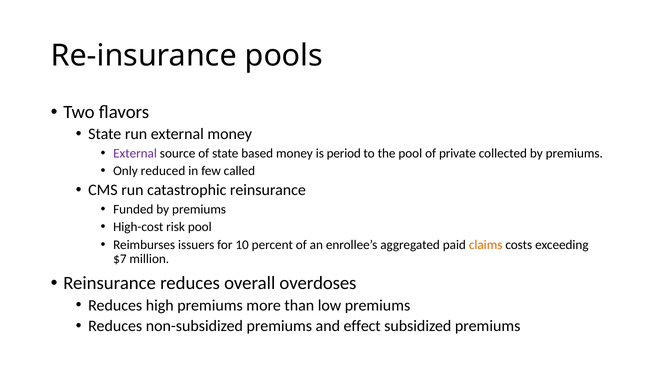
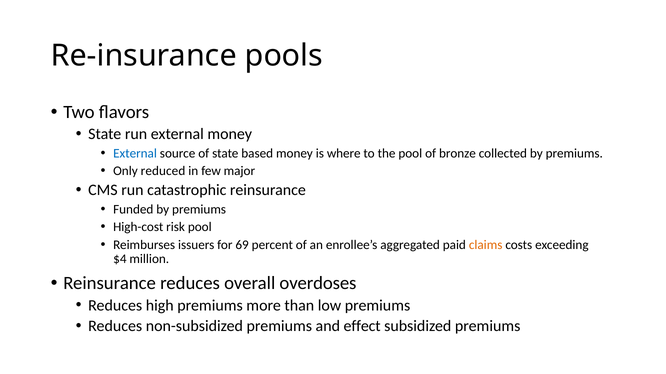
External at (135, 154) colour: purple -> blue
period: period -> where
private: private -> bronze
called: called -> major
10: 10 -> 69
$7: $7 -> $4
